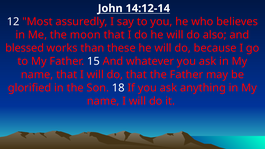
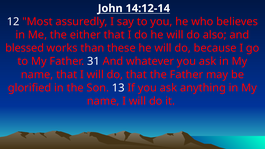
moon: moon -> either
15: 15 -> 31
18: 18 -> 13
